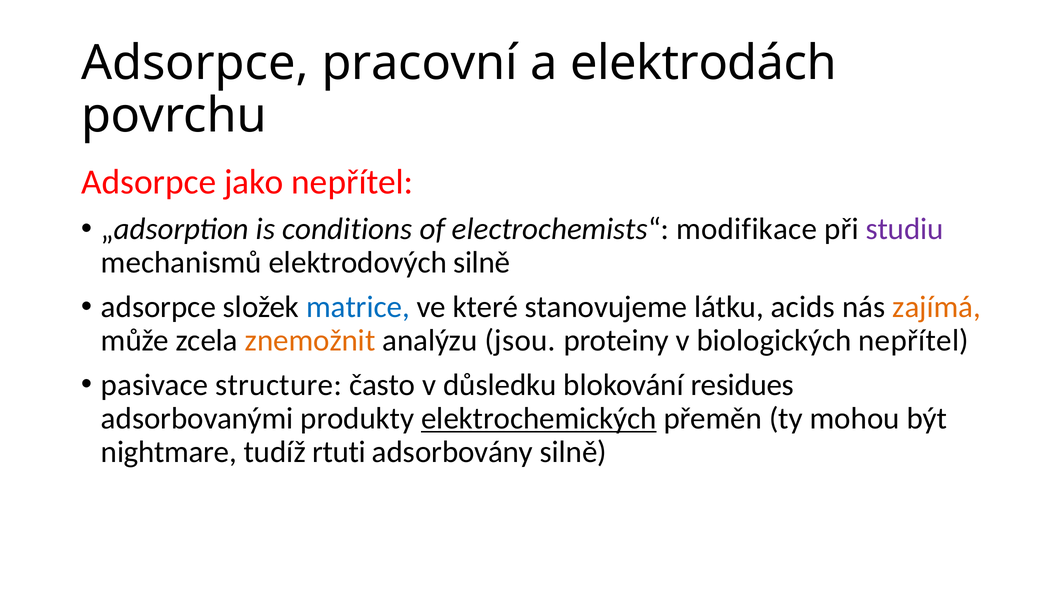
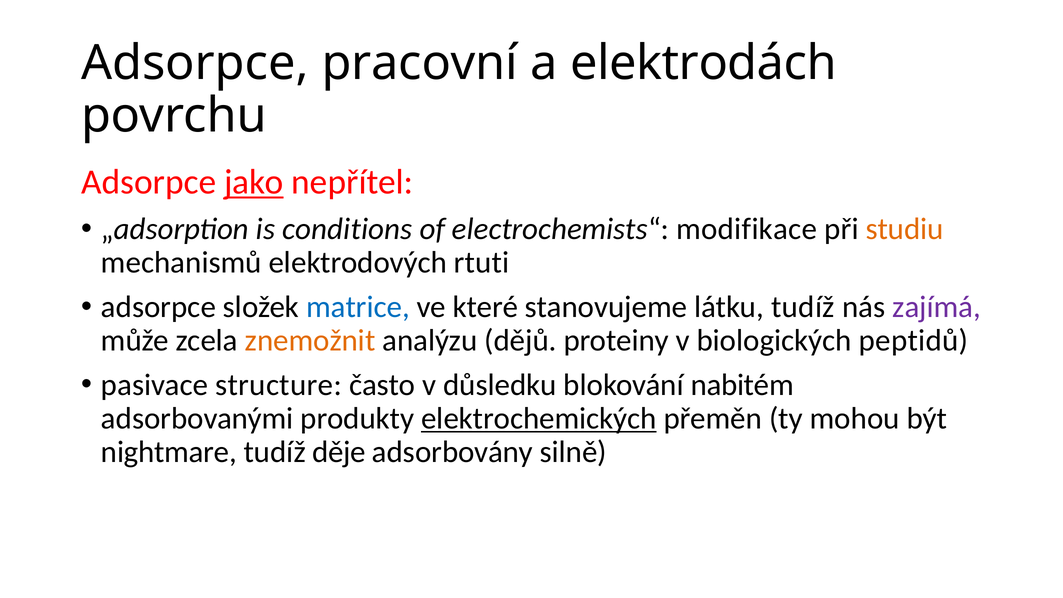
jako underline: none -> present
studiu colour: purple -> orange
elektrodových silně: silně -> rtuti
látku acids: acids -> tudíž
zajímá colour: orange -> purple
jsou: jsou -> dějů
biologických nepřítel: nepřítel -> peptidů
residues: residues -> nabitém
rtuti: rtuti -> děje
